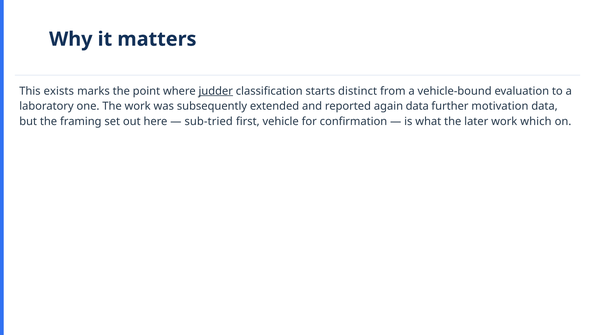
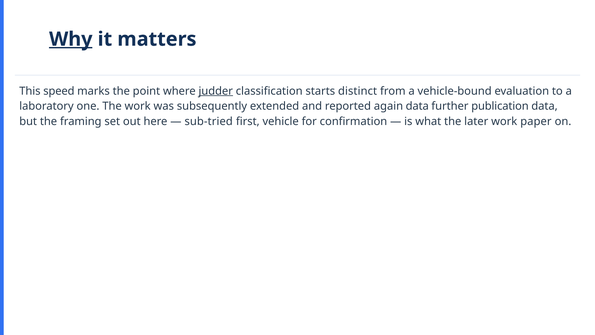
Why underline: none -> present
exists: exists -> speed
motivation: motivation -> publication
which: which -> paper
